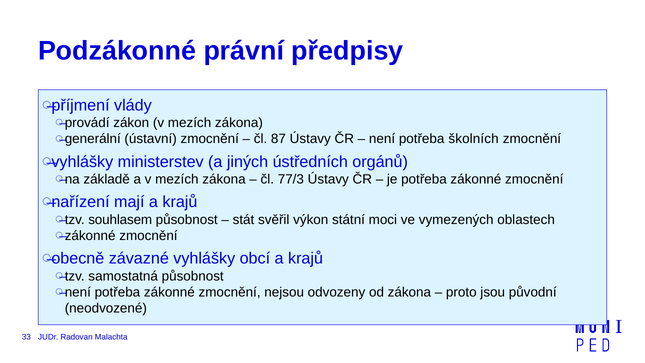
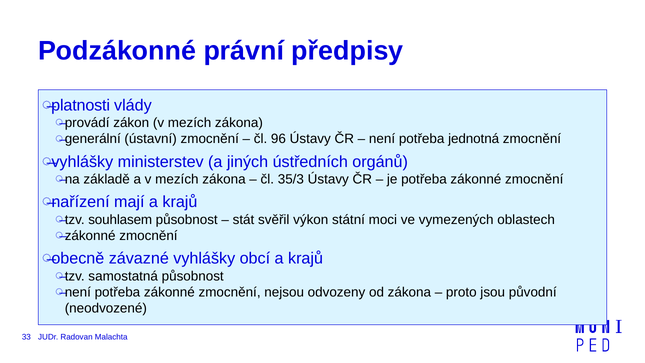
příjmení: příjmení -> platnosti
87: 87 -> 96
školních: školních -> jednotná
77/3: 77/3 -> 35/3
